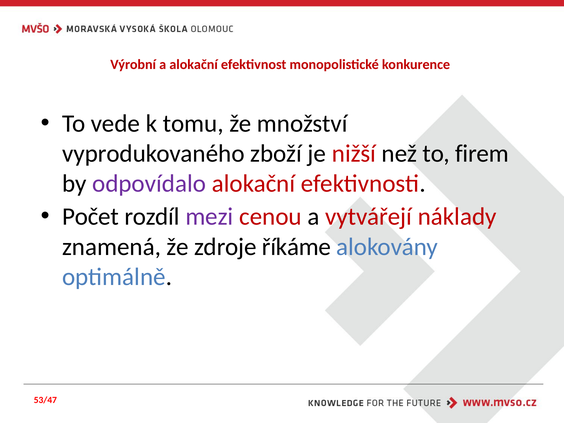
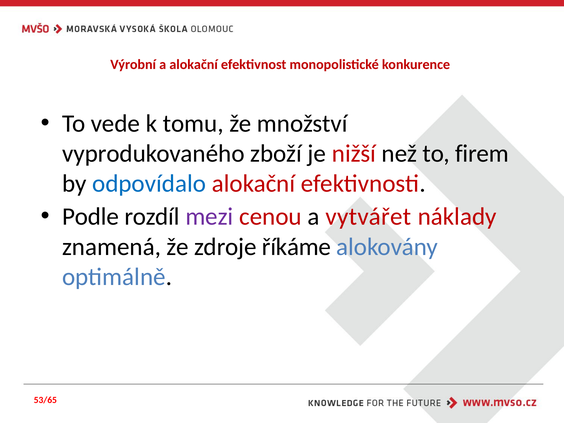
odpovídalo colour: purple -> blue
Počet: Počet -> Podle
vytvářejí: vytvářejí -> vytvářet
53/47: 53/47 -> 53/65
